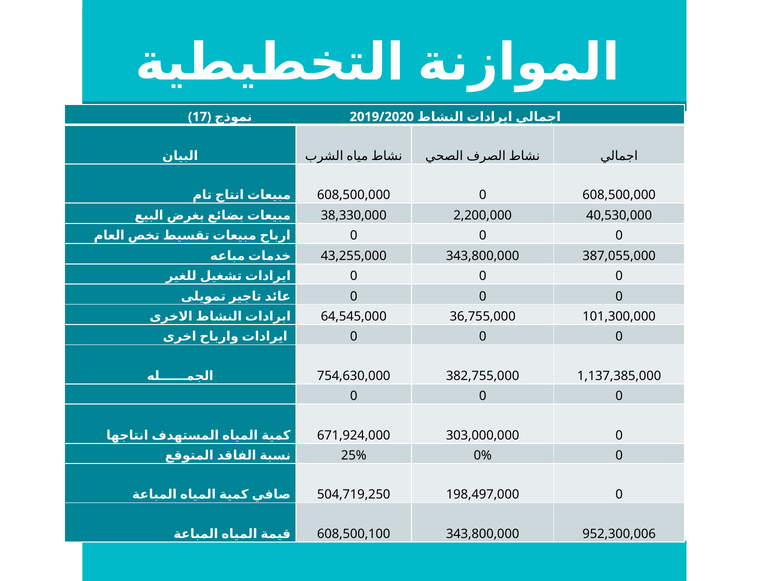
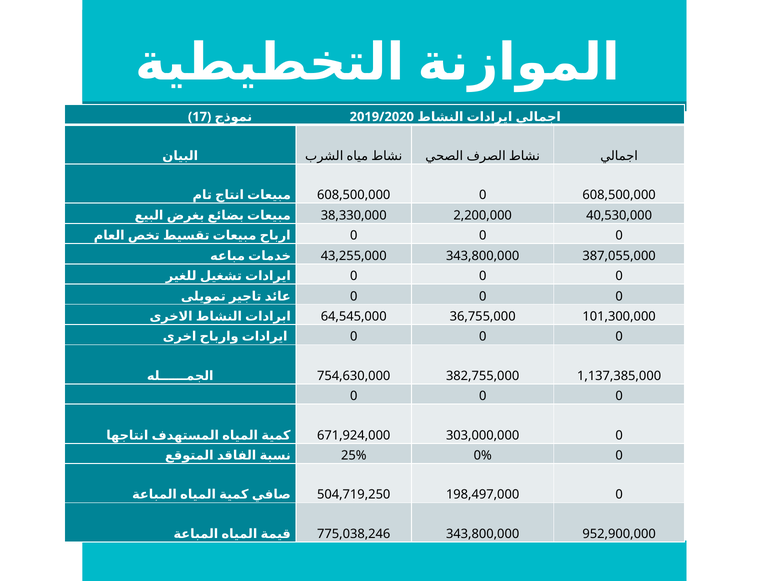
608,500,100: 608,500,100 -> 775,038,246
952,300,006: 952,300,006 -> 952,900,000
